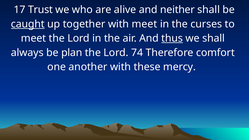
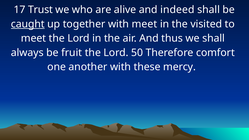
neither: neither -> indeed
curses: curses -> visited
thus underline: present -> none
plan: plan -> fruit
74: 74 -> 50
